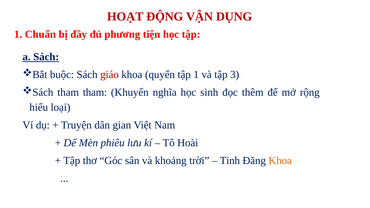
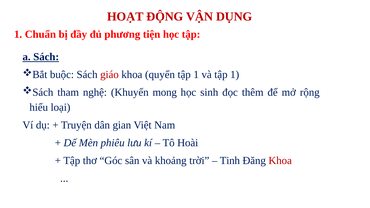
và tập 3: 3 -> 1
tham tham: tham -> nghệ
nghĩa: nghĩa -> mong
Khoa at (280, 161) colour: orange -> red
